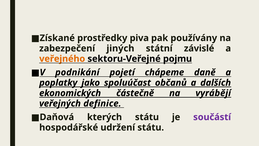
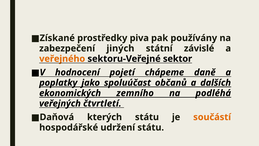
pojmu: pojmu -> sektor
podnikání: podnikání -> hodnocení
částečně: částečně -> zemního
vyrábějí: vyrábějí -> podléhá
definice: definice -> čtvrtletí
součástí colour: purple -> orange
